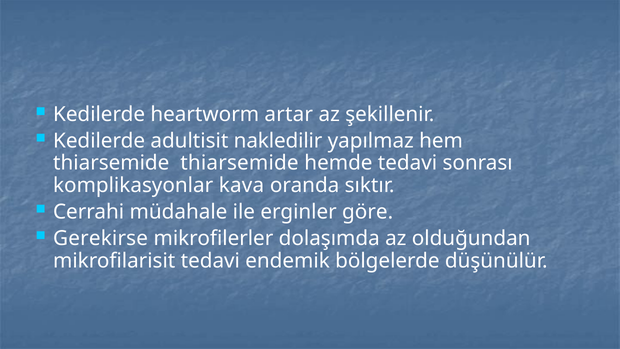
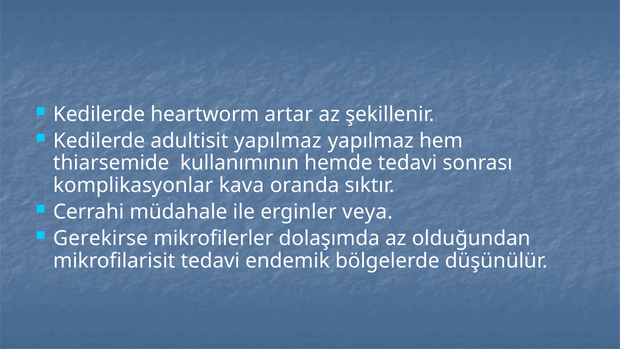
adultisit nakledilir: nakledilir -> yapılmaz
thiarsemide thiarsemide: thiarsemide -> kullanımının
göre: göre -> veya
